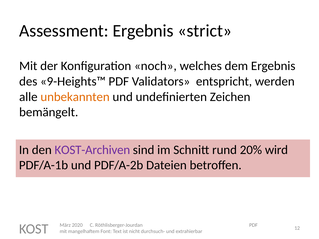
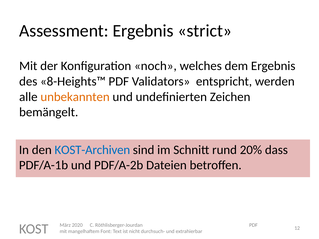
9-Heights™: 9-Heights™ -> 8-Heights™
KOST-Archiven colour: purple -> blue
wird: wird -> dass
